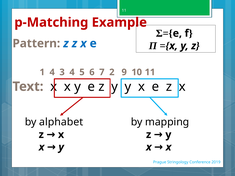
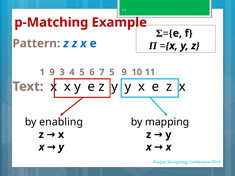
1 4: 4 -> 9
2 at (112, 72): 2 -> 5
alphabet: alphabet -> enabling
